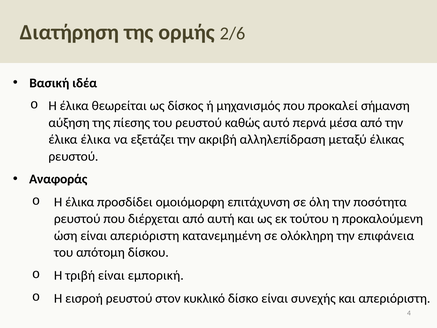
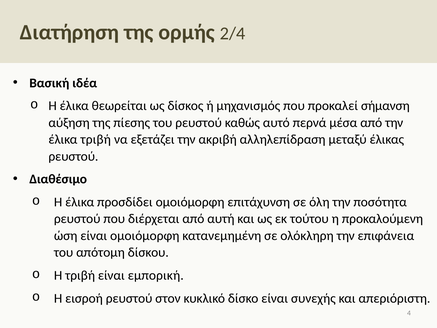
2/6: 2/6 -> 2/4
έλικα έλικα: έλικα -> τριβή
Αναφοράς: Αναφοράς -> Διαθέσιμο
είναι απεριόριστη: απεριόριστη -> ομοιόμορφη
